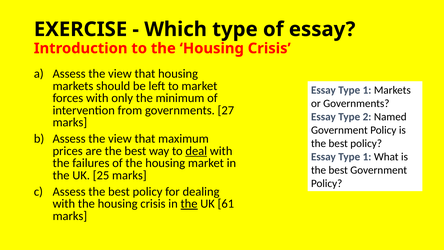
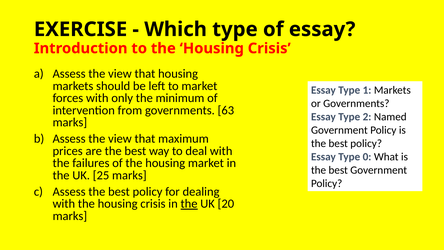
27: 27 -> 63
deal underline: present -> none
1 at (367, 157): 1 -> 0
61: 61 -> 20
